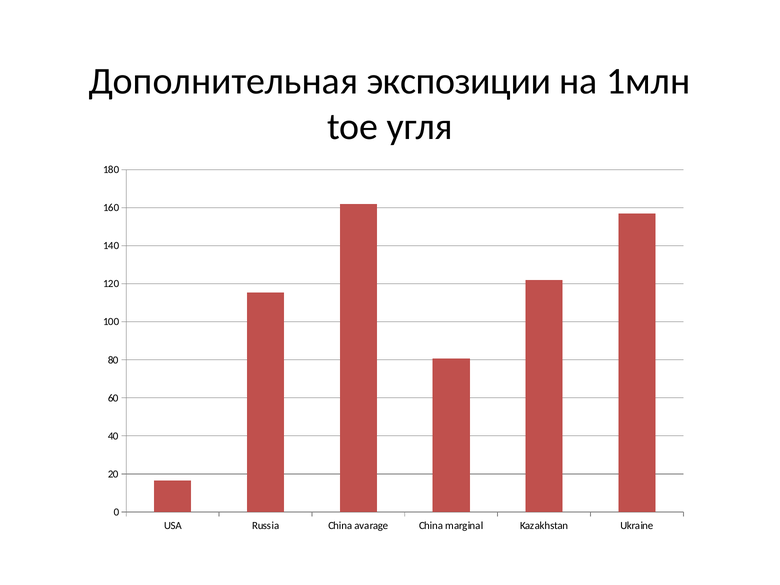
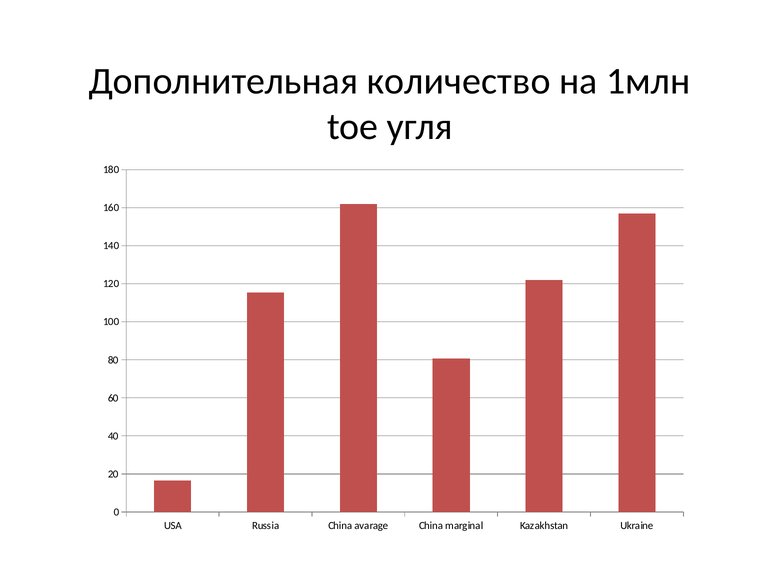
экспозиции: экспозиции -> количество
